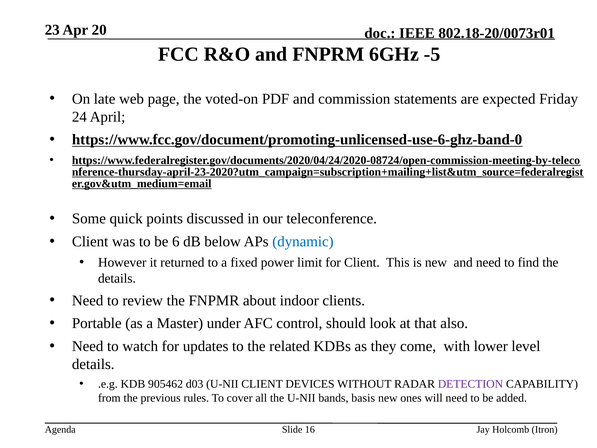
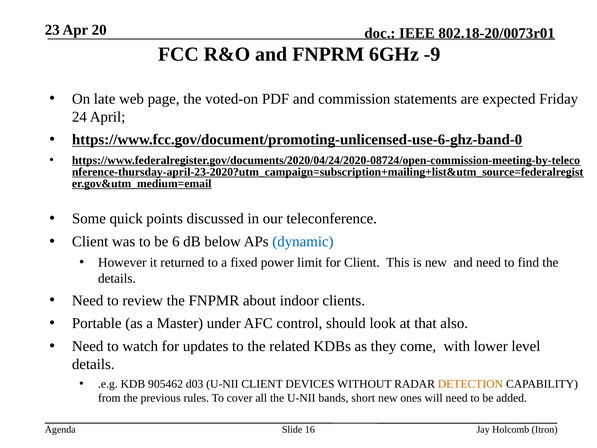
-5: -5 -> -9
DETECTION colour: purple -> orange
basis: basis -> short
